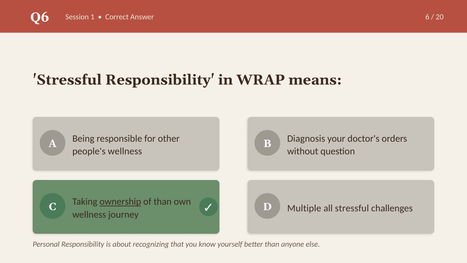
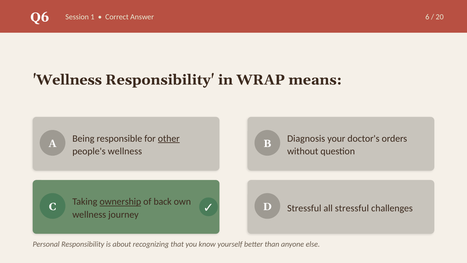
Stressful at (67, 80): Stressful -> Wellness
other underline: none -> present
of than: than -> back
D Multiple: Multiple -> Stressful
